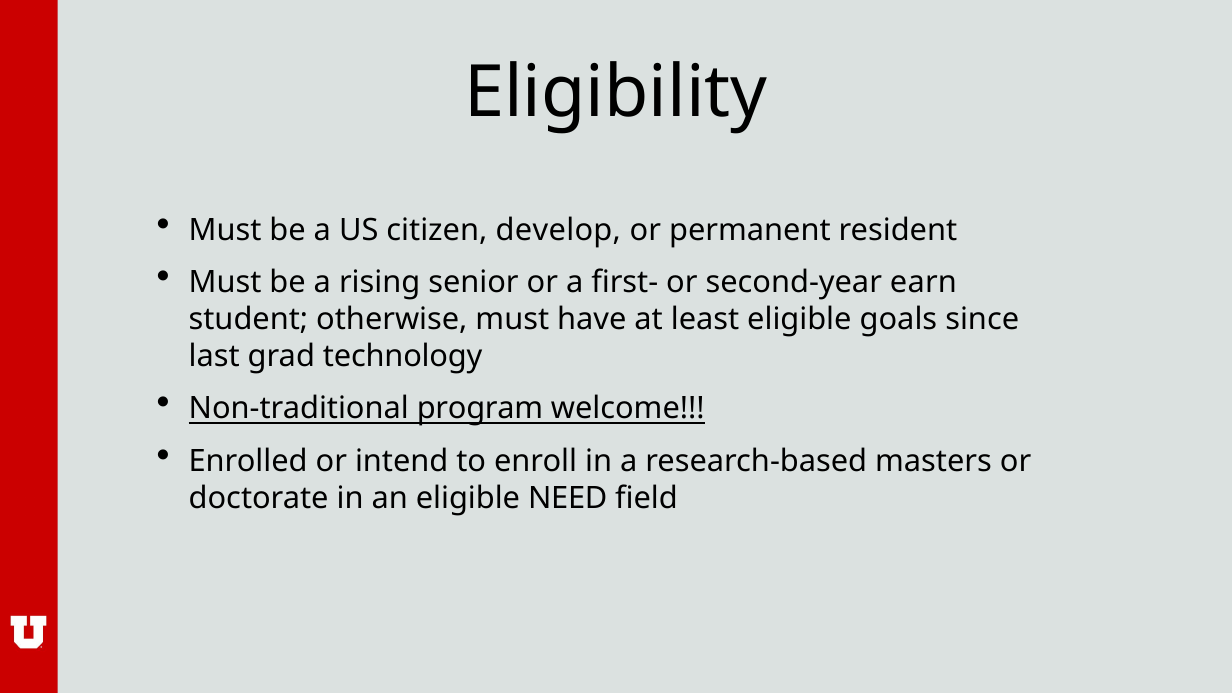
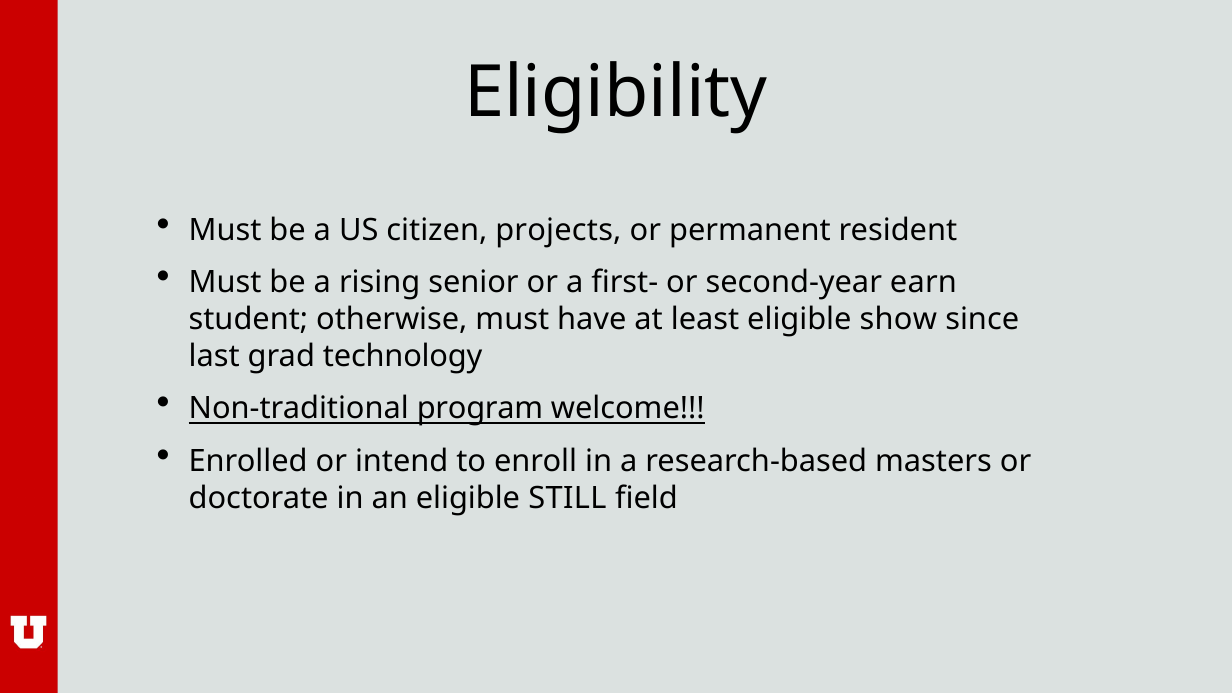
develop: develop -> projects
goals: goals -> show
NEED: NEED -> STILL
